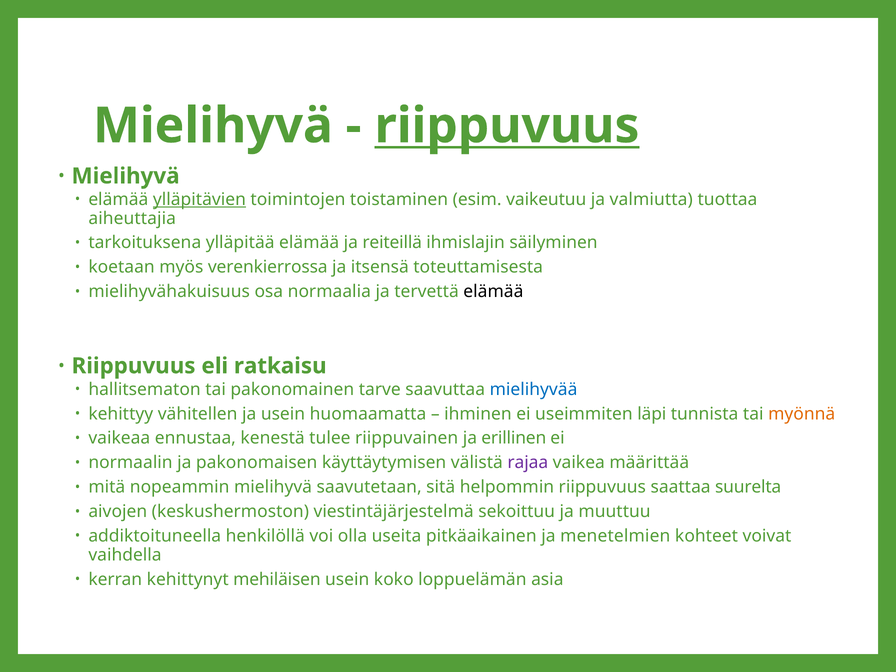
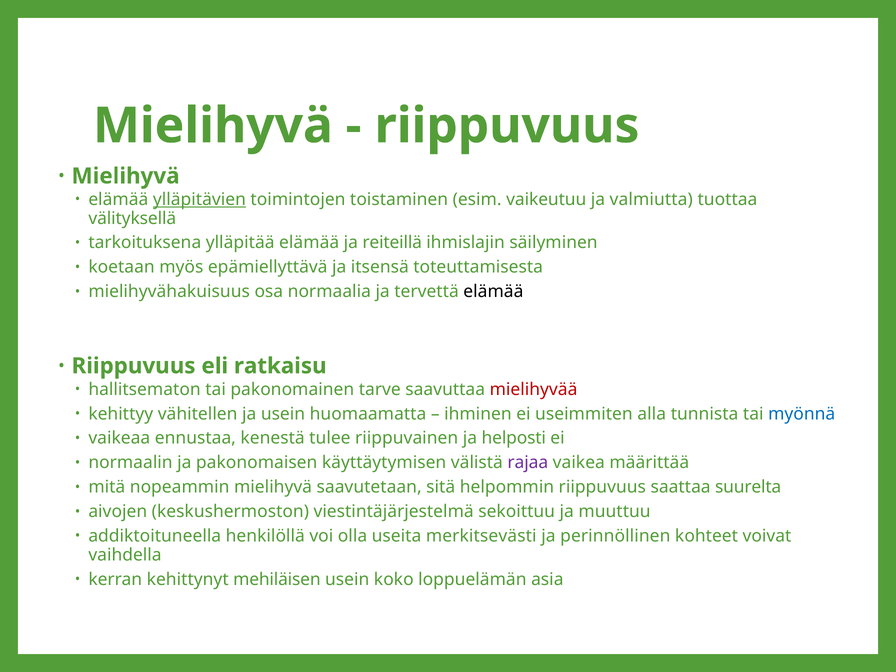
riippuvuus at (507, 126) underline: present -> none
aiheuttajia: aiheuttajia -> välityksellä
verenkierrossa: verenkierrossa -> epämiellyttävä
mielihyvää colour: blue -> red
läpi: läpi -> alla
myönnä colour: orange -> blue
erillinen: erillinen -> helposti
pitkäaikainen: pitkäaikainen -> merkitsevästi
menetelmien: menetelmien -> perinnöllinen
